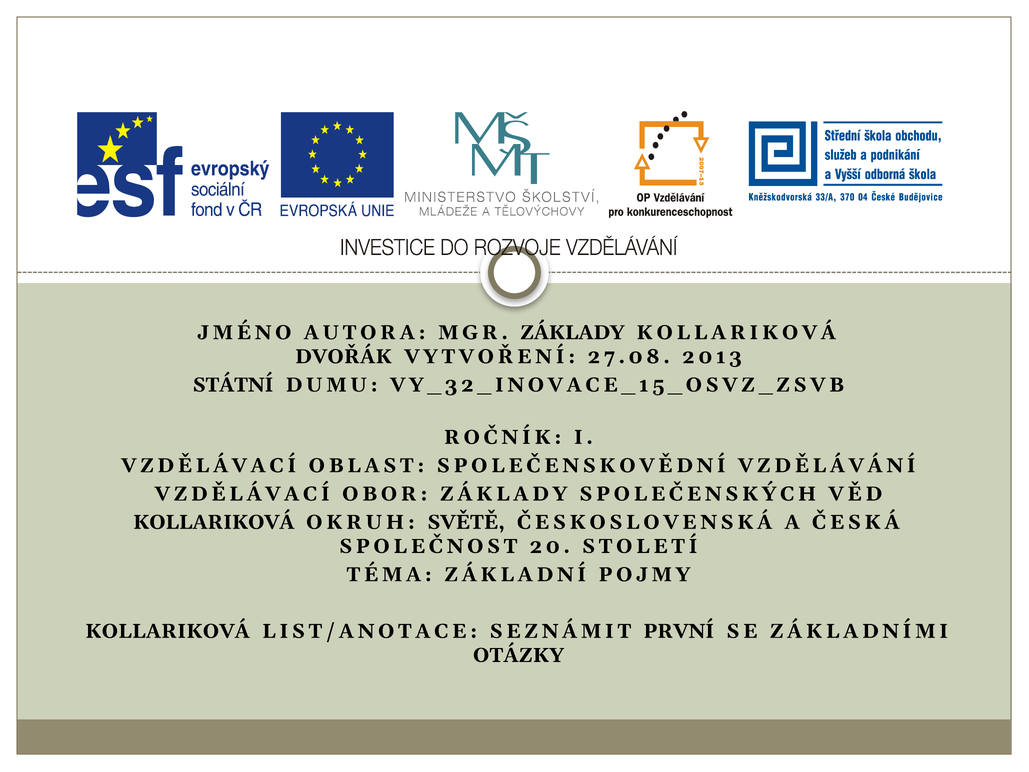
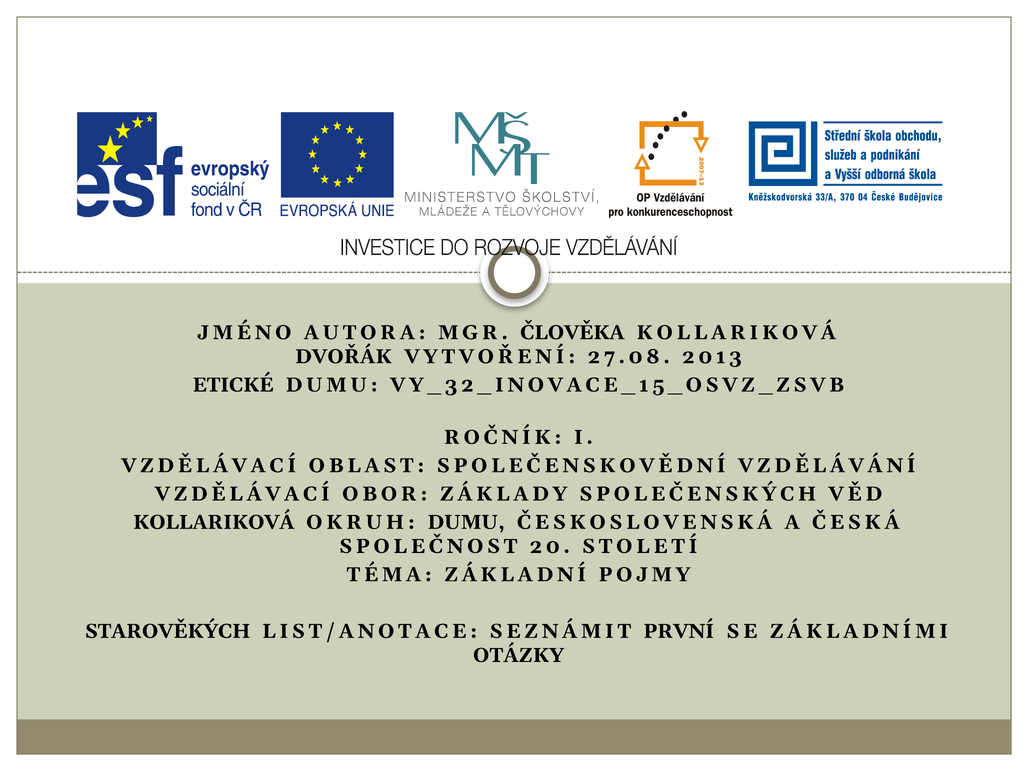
MGR ZÁKLADY: ZÁKLADY -> ČLOVĚKA
STÁTNÍ: STÁTNÍ -> ETICKÉ
OKRUH SVĚTĚ: SVĚTĚ -> DUMU
KOLLARIKOVÁ at (167, 631): KOLLARIKOVÁ -> STAROVĚKÝCH
